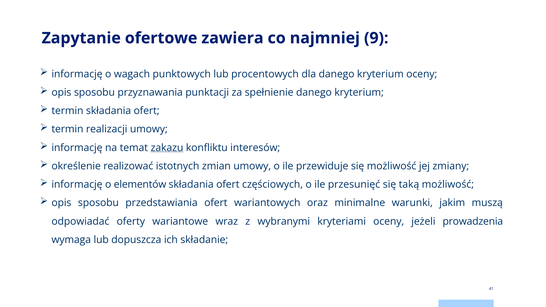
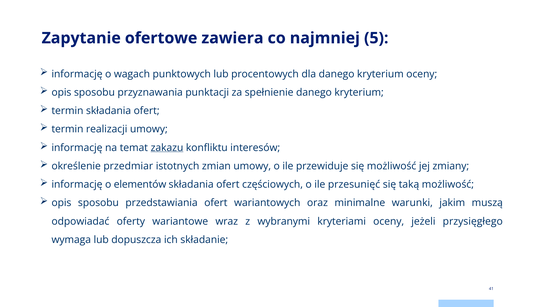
9: 9 -> 5
realizować: realizować -> przedmiar
prowadzenia: prowadzenia -> przysięgłego
